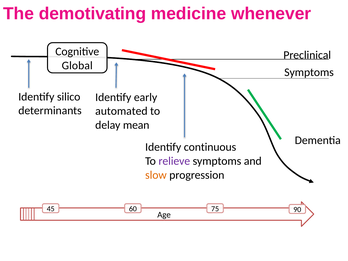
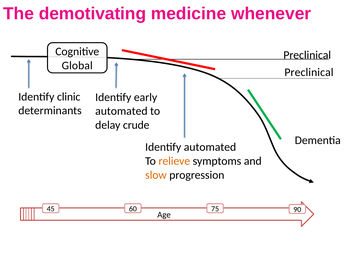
Symptoms at (309, 72): Symptoms -> Preclinical
silico: silico -> clinic
mean: mean -> crude
Identify continuous: continuous -> automated
relieve colour: purple -> orange
